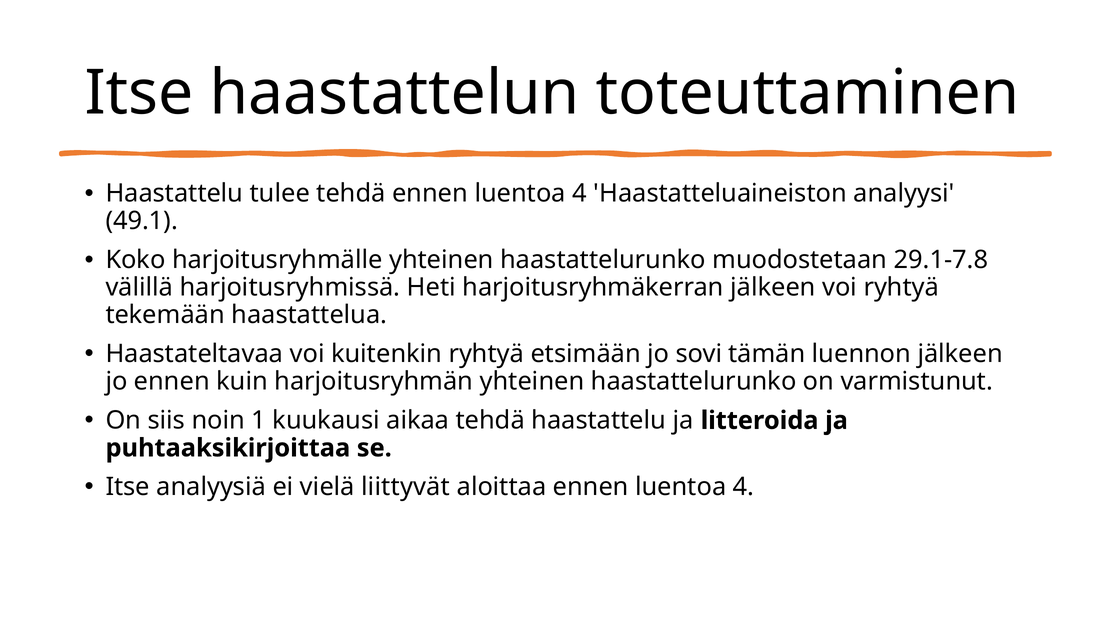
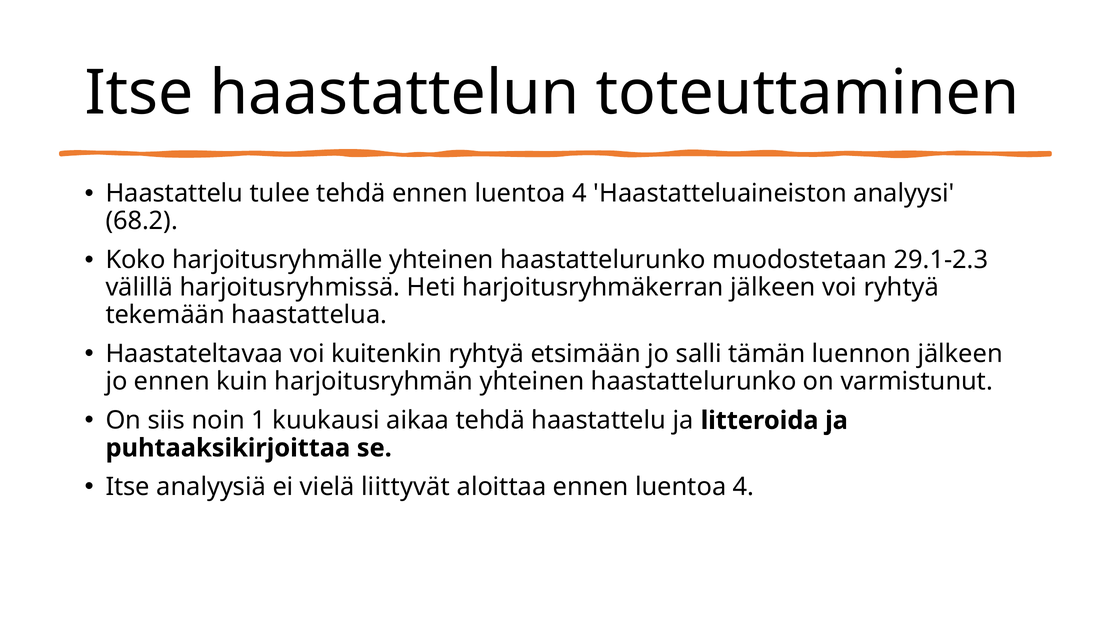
49.1: 49.1 -> 68.2
29.1-7.8: 29.1-7.8 -> 29.1-2.3
sovi: sovi -> salli
